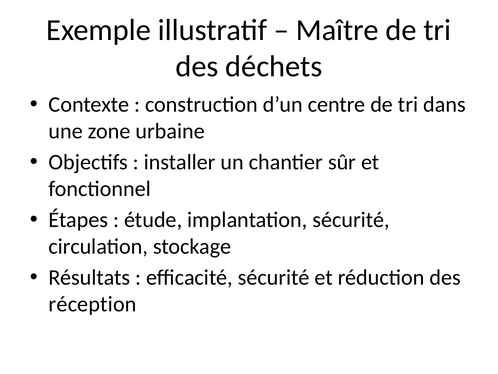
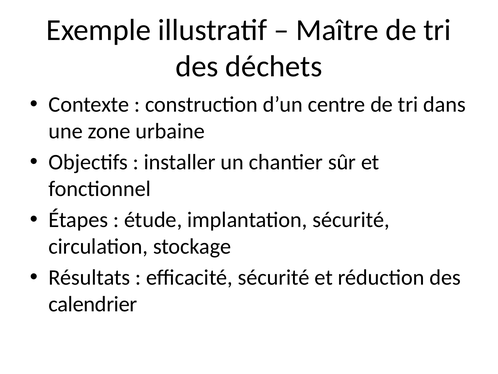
réception: réception -> calendrier
